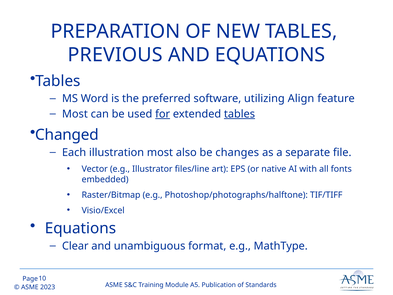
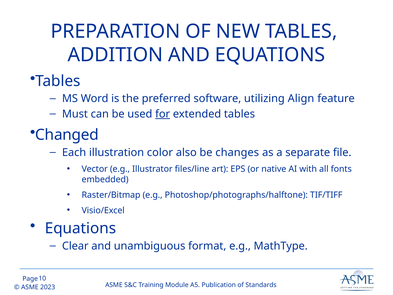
PREVIOUS: PREVIOUS -> ADDITION
Most at (75, 114): Most -> Must
tables at (239, 114) underline: present -> none
illustration most: most -> color
